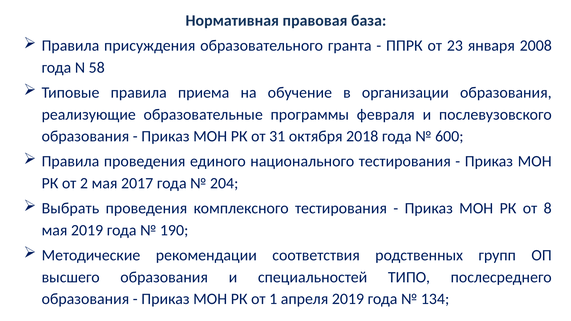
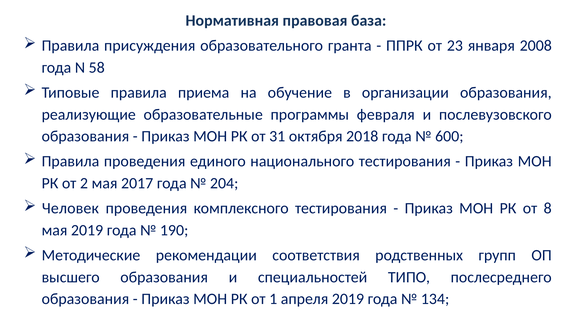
Выбрать: Выбрать -> Человек
